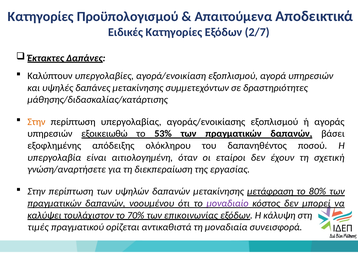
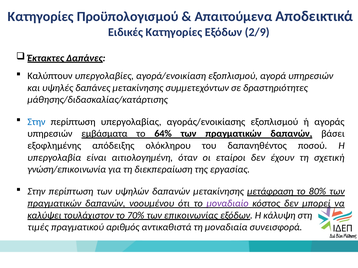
2/7: 2/7 -> 2/9
Στην at (36, 122) colour: orange -> blue
εξοικειωθώ: εξοικειωθώ -> εμβάσματα
53%: 53% -> 64%
γνώση/αναρτήσετε: γνώση/αναρτήσετε -> γνώση/επικοινωνία
ορίζεται: ορίζεται -> αριθμός
